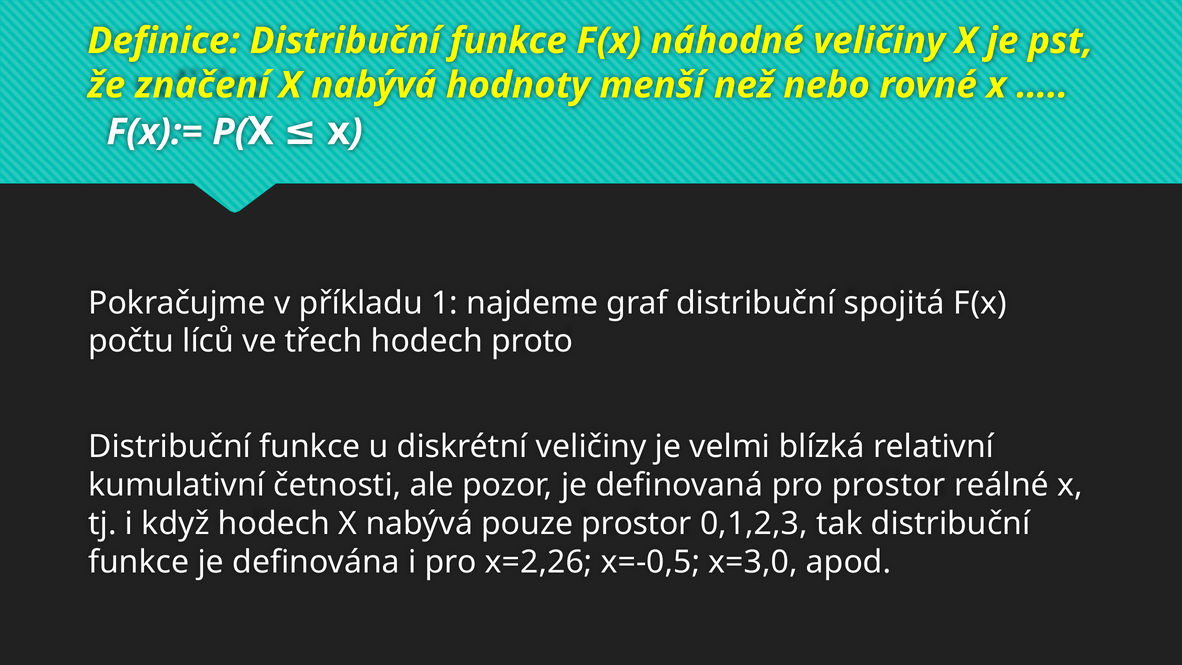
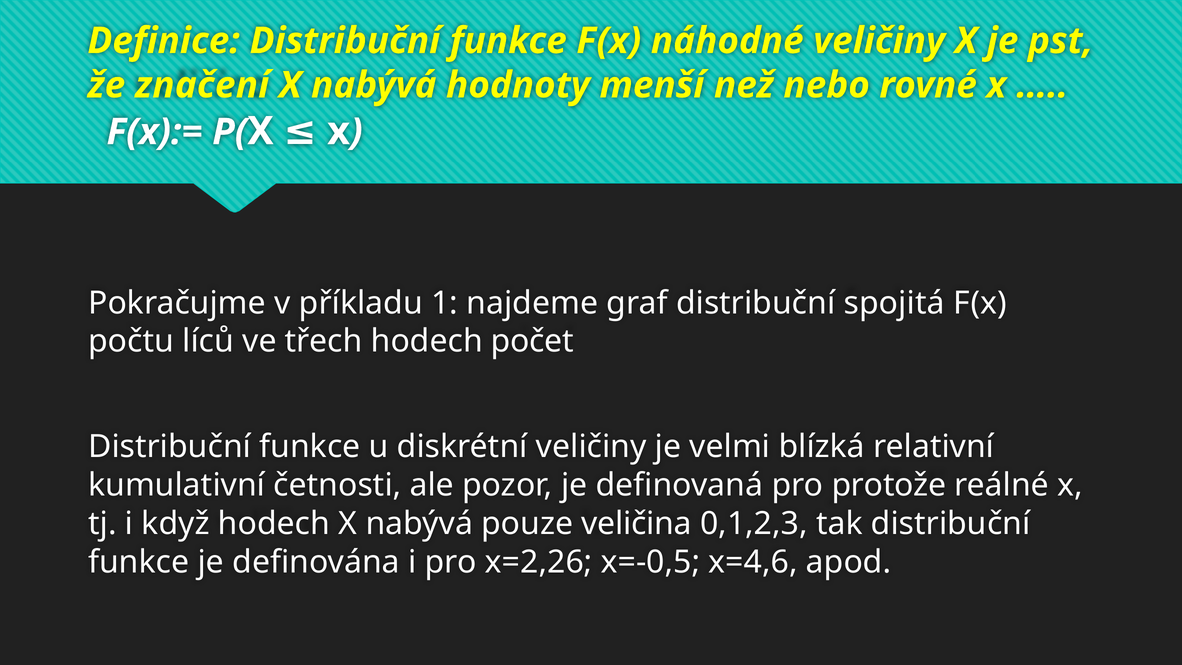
proto: proto -> počet
pro prostor: prostor -> protože
pouze prostor: prostor -> veličina
x=3,0: x=3,0 -> x=4,6
